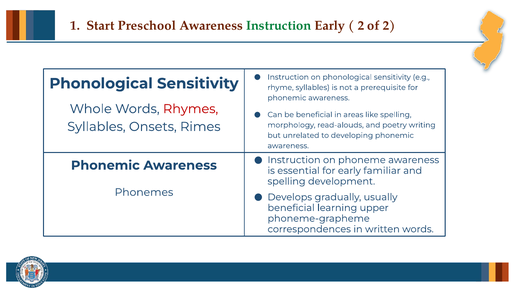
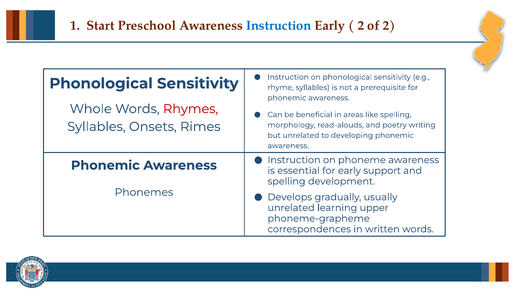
Instruction at (279, 25) colour: green -> blue
familiar: familiar -> support
beneficial at (291, 208): beneficial -> unrelated
